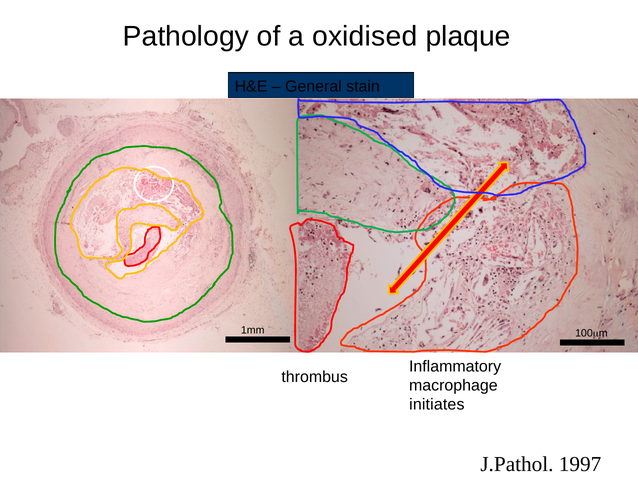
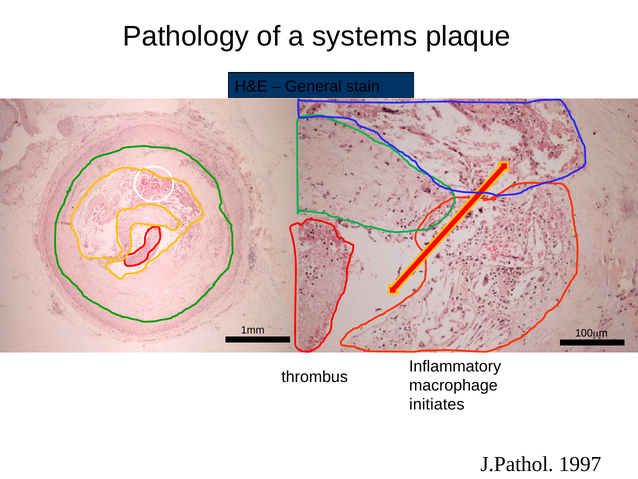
oxidised: oxidised -> systems
